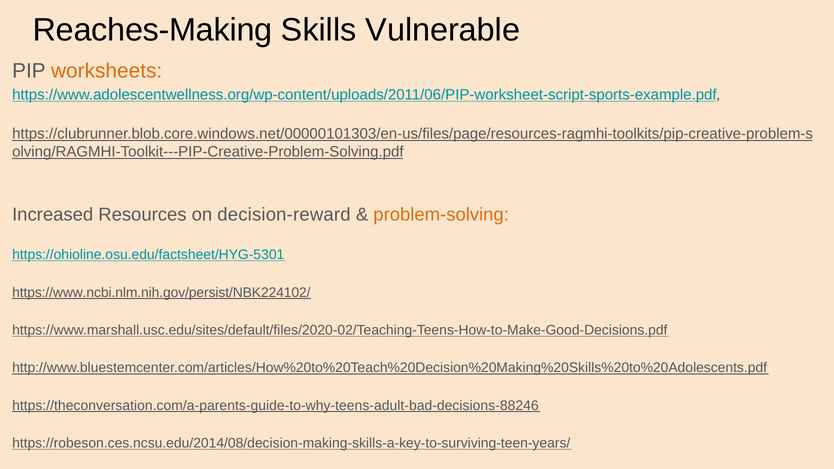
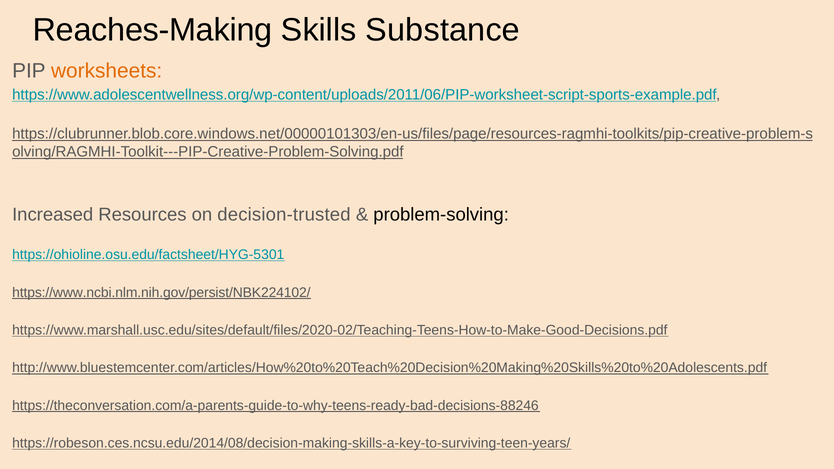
Vulnerable: Vulnerable -> Substance
decision-reward: decision-reward -> decision-trusted
problem-solving colour: orange -> black
https://theconversation.com/a-parents-guide-to-why-teens-adult-bad-decisions-88246: https://theconversation.com/a-parents-guide-to-why-teens-adult-bad-decisions-88246 -> https://theconversation.com/a-parents-guide-to-why-teens-ready-bad-decisions-88246
